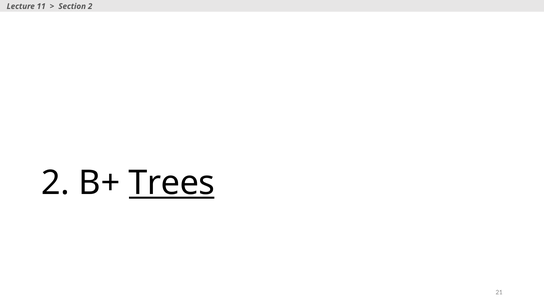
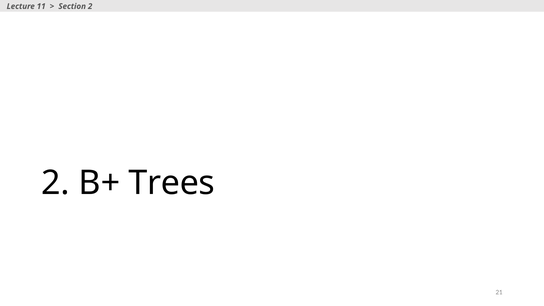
Trees underline: present -> none
